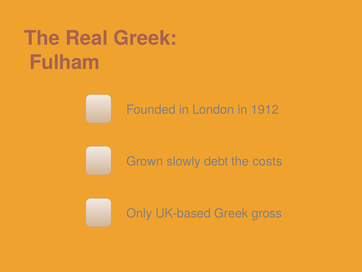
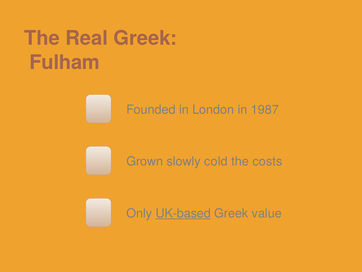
1912: 1912 -> 1987
debt: debt -> cold
UK-based underline: none -> present
gross: gross -> value
